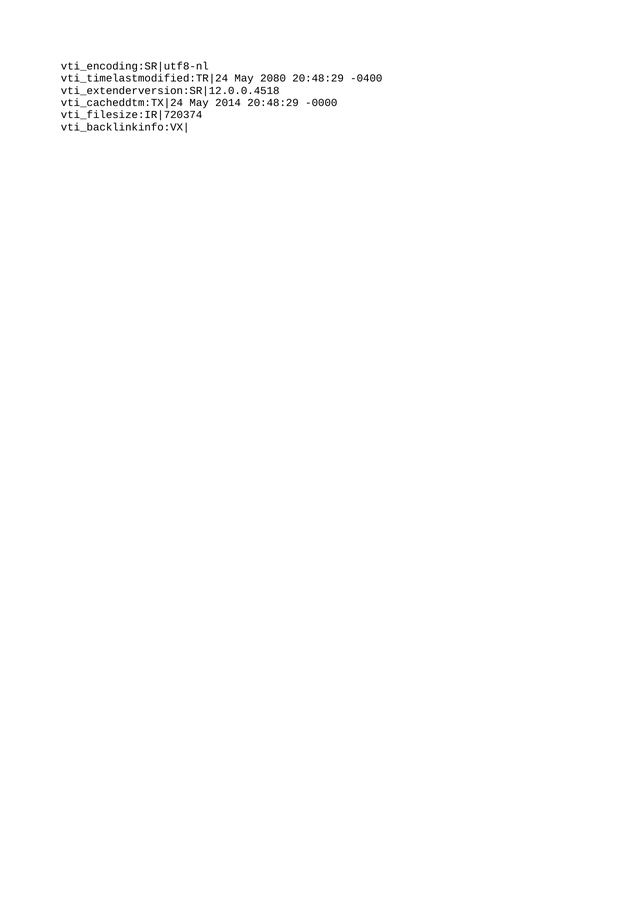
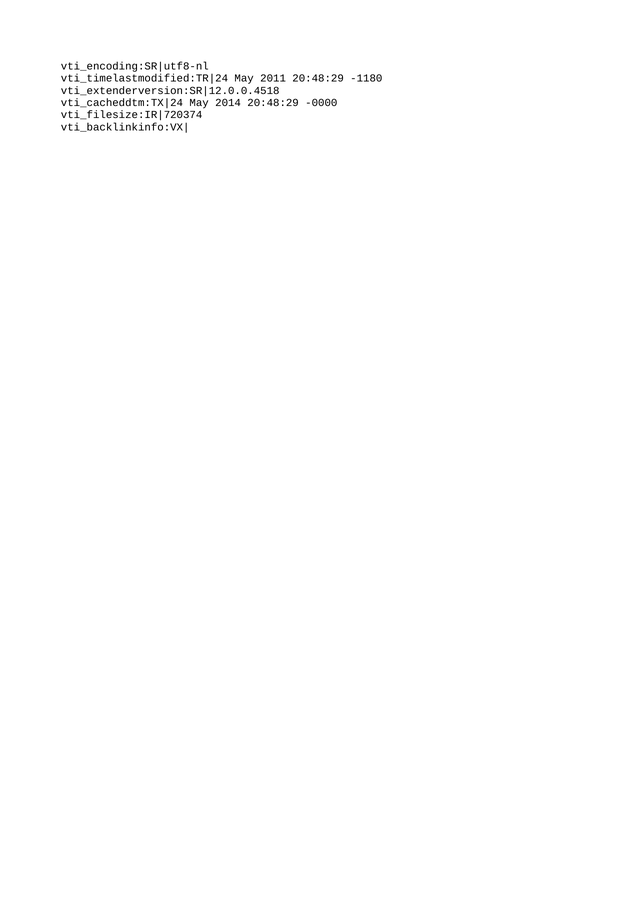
2080: 2080 -> 2011
-0400: -0400 -> -1180
